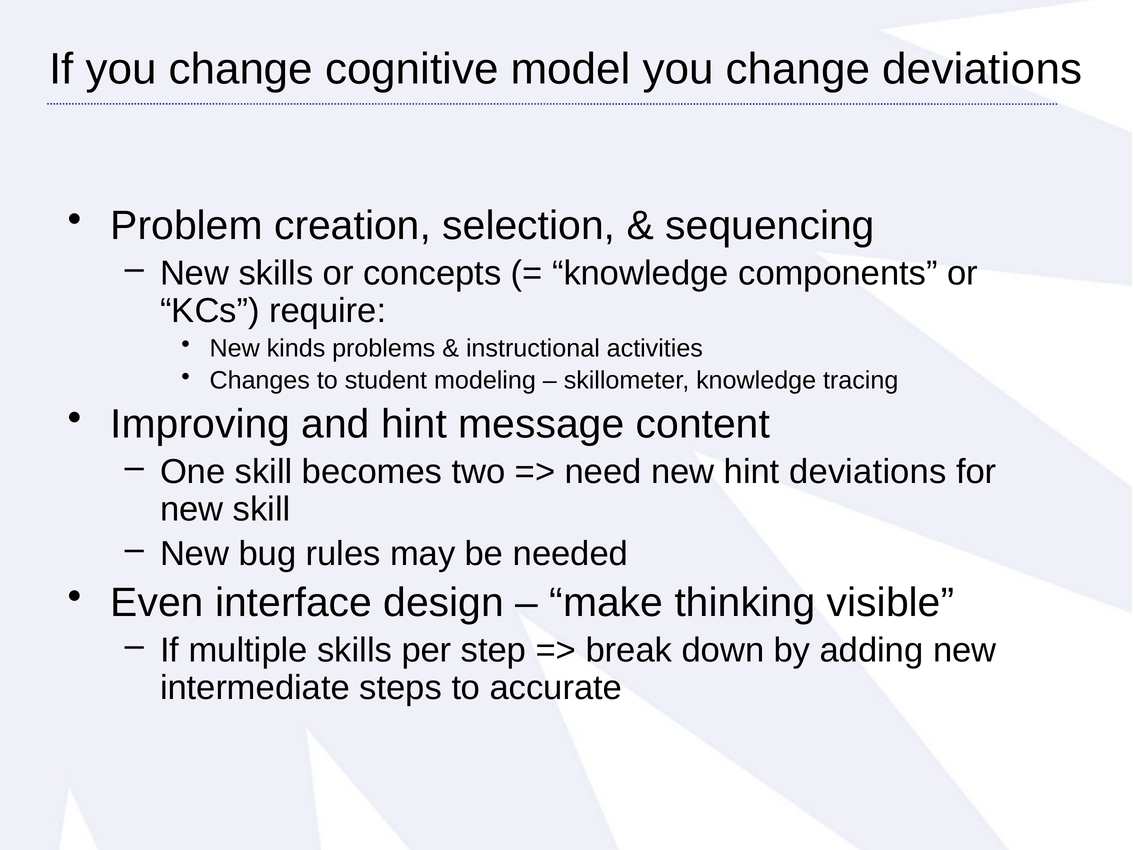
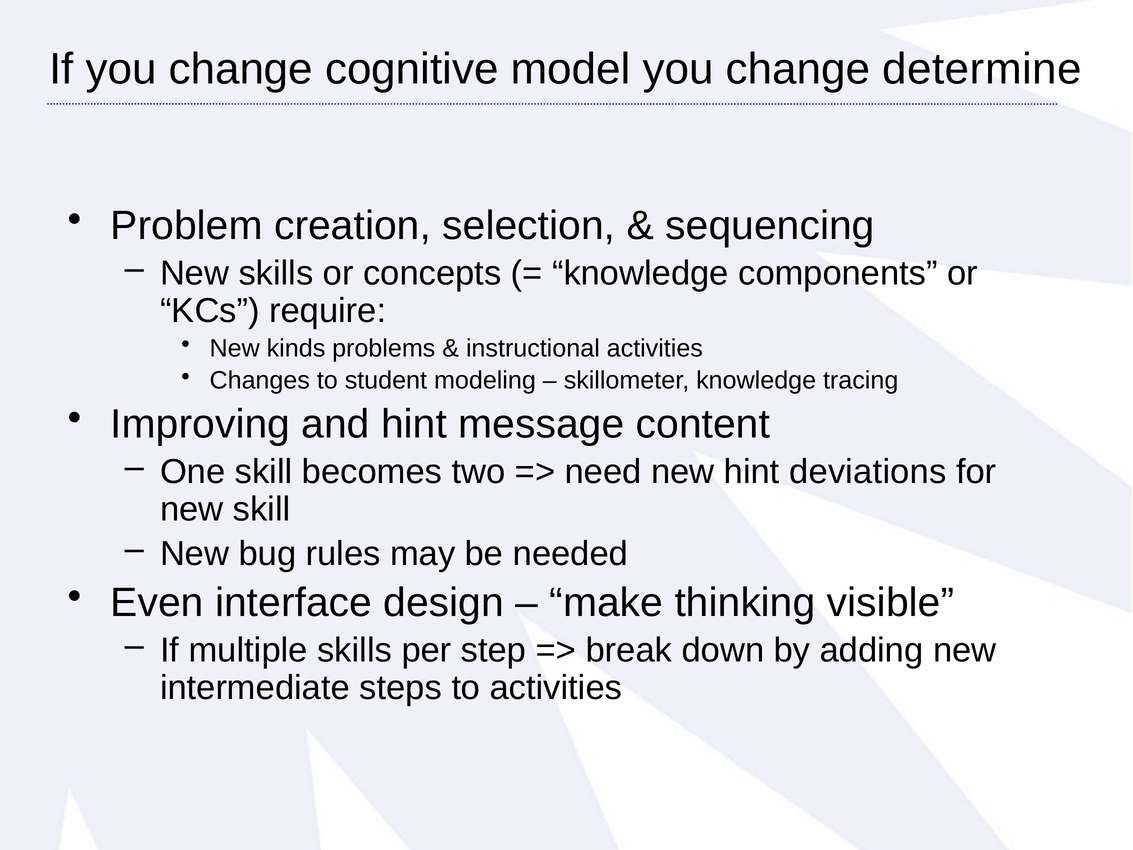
change deviations: deviations -> determine
to accurate: accurate -> activities
